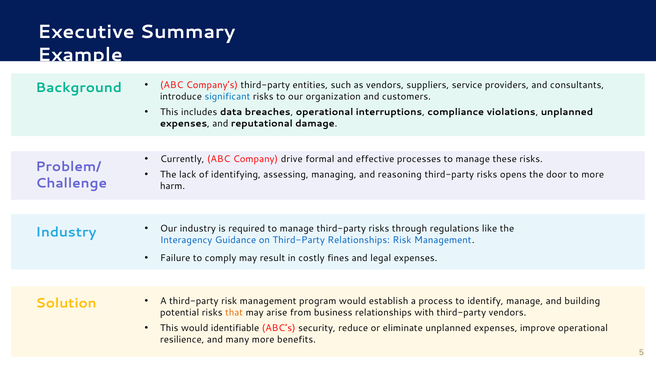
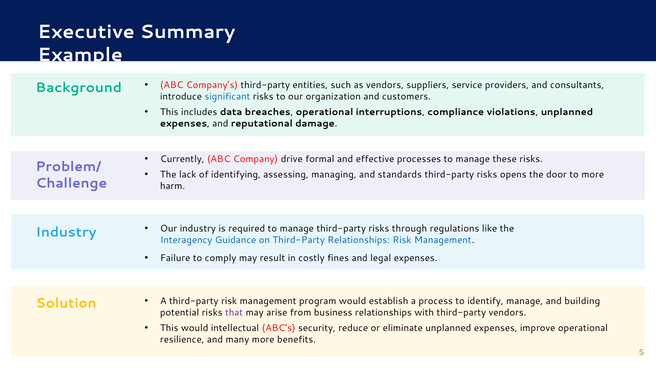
reasoning: reasoning -> standards
that colour: orange -> purple
identifiable: identifiable -> intellectual
